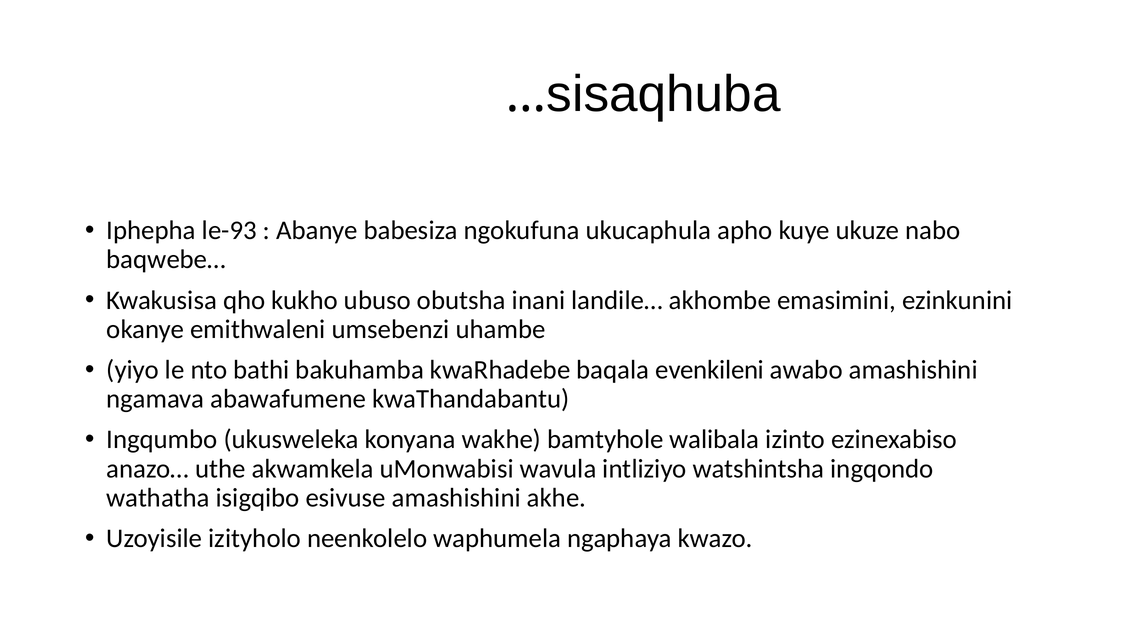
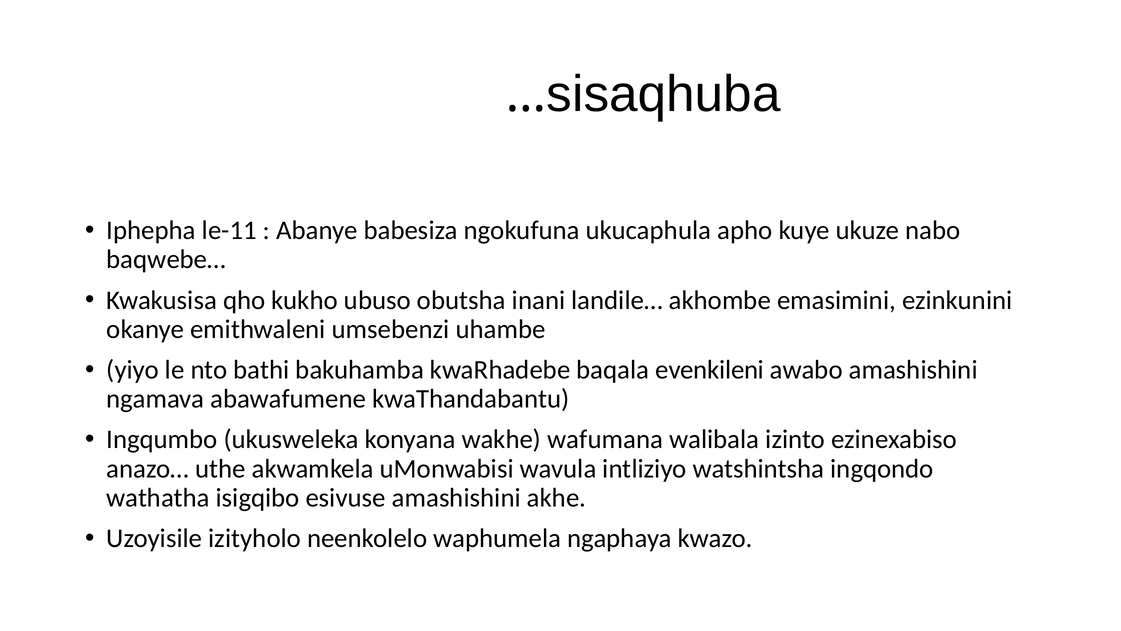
le-93: le-93 -> le-11
bamtyhole: bamtyhole -> wafumana
